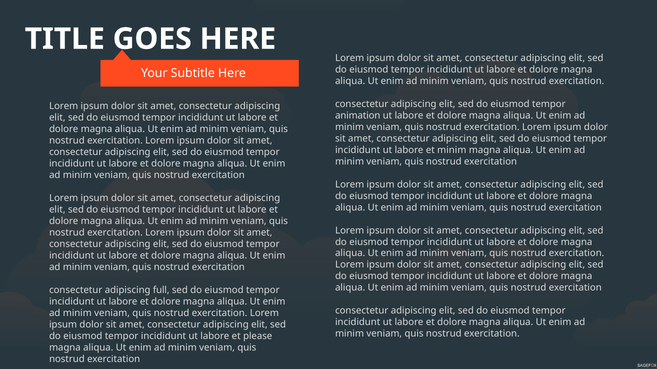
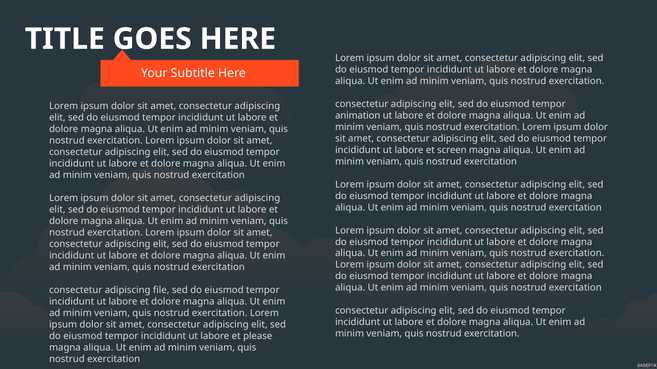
et minim: minim -> screen
full: full -> file
